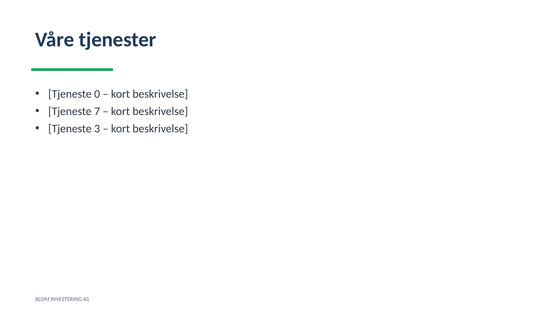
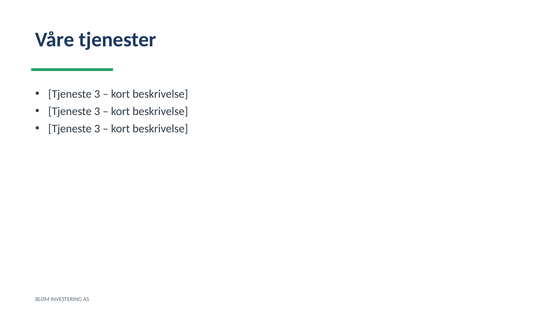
0 at (97, 94): 0 -> 3
7 at (97, 111): 7 -> 3
